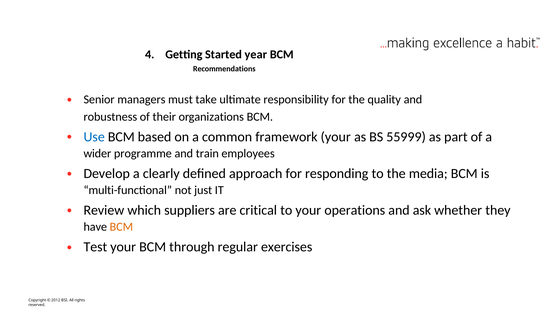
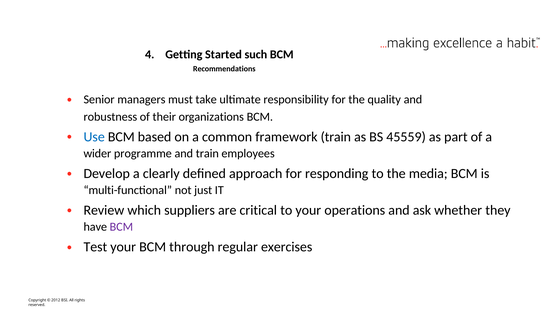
year: year -> such
framework your: your -> train
55999: 55999 -> 45559
BCM at (121, 227) colour: orange -> purple
